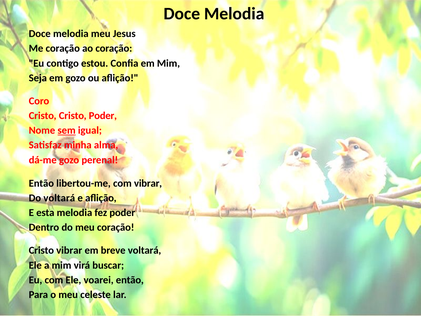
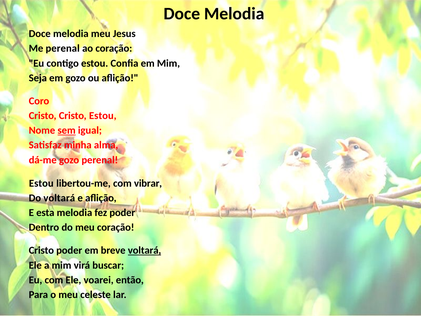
Me coração: coração -> perenal
Cristo Poder: Poder -> Estou
Então at (41, 183): Então -> Estou
Cristo vibrar: vibrar -> poder
voltará at (145, 250) underline: none -> present
